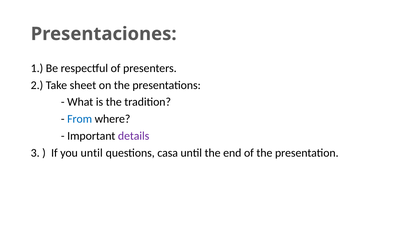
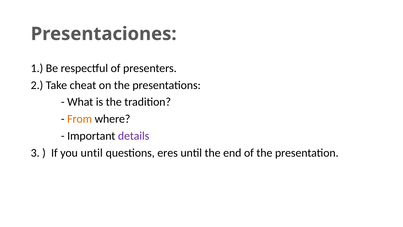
sheet: sheet -> cheat
From colour: blue -> orange
casa: casa -> eres
